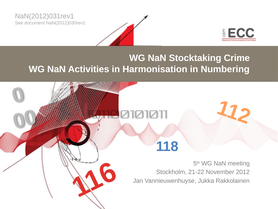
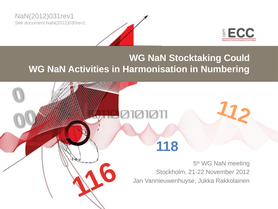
Crime: Crime -> Could
